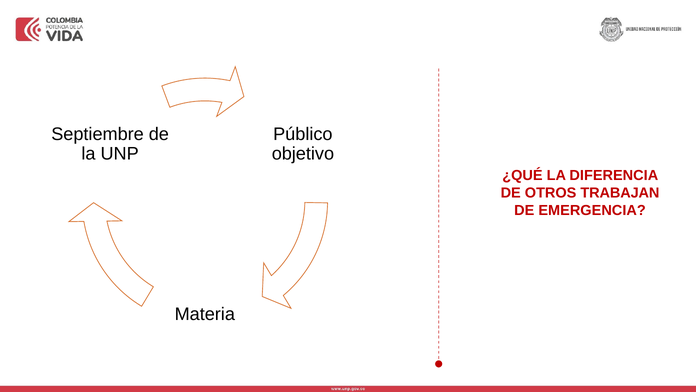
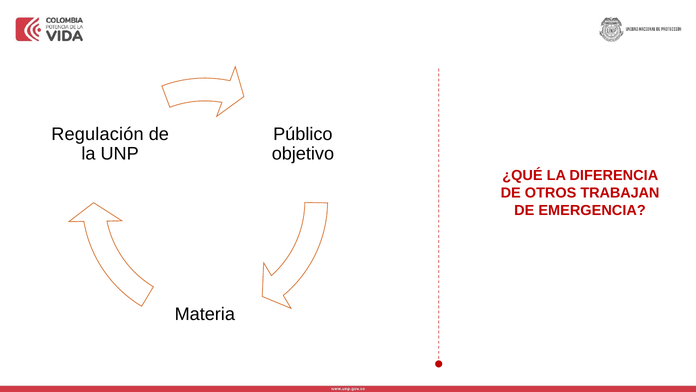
Septiembre: Septiembre -> Regulación
